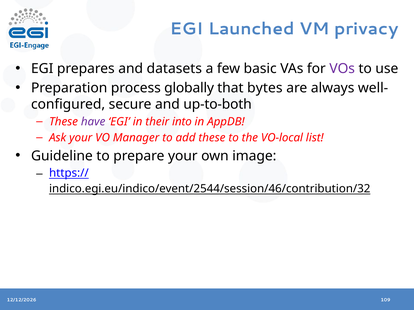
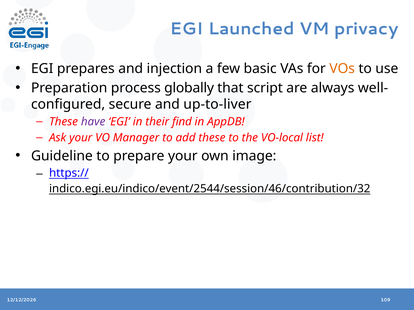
datasets: datasets -> injection
VOs colour: purple -> orange
bytes: bytes -> script
up-to-both: up-to-both -> up-to-liver
into: into -> find
